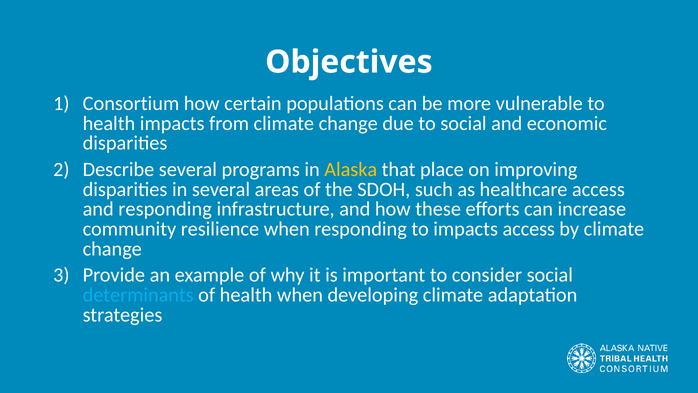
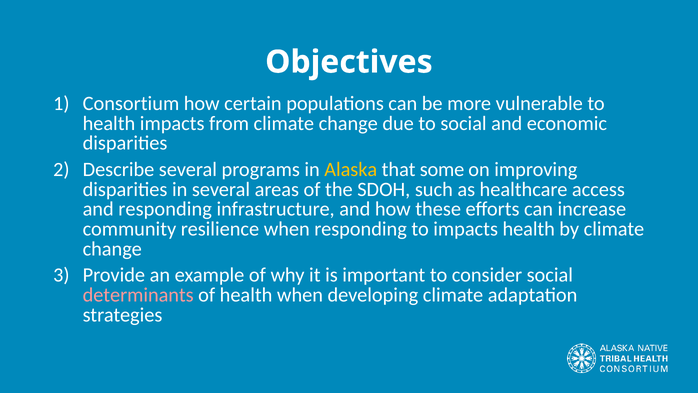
place: place -> some
impacts access: access -> health
determinants colour: light blue -> pink
